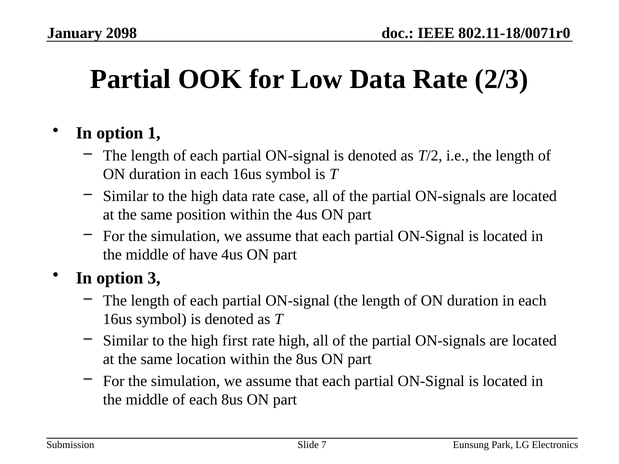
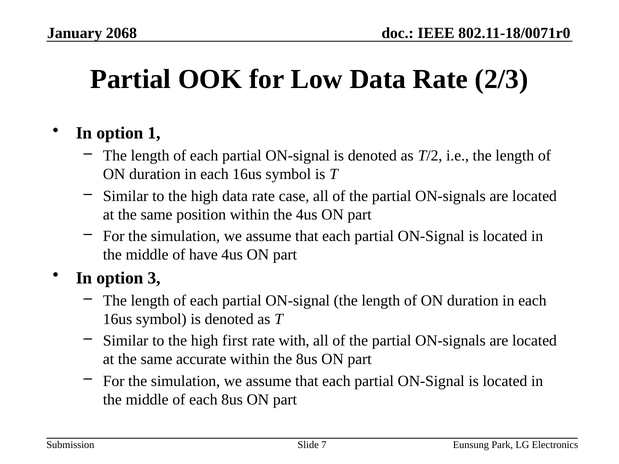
2098: 2098 -> 2068
rate high: high -> with
location: location -> accurate
